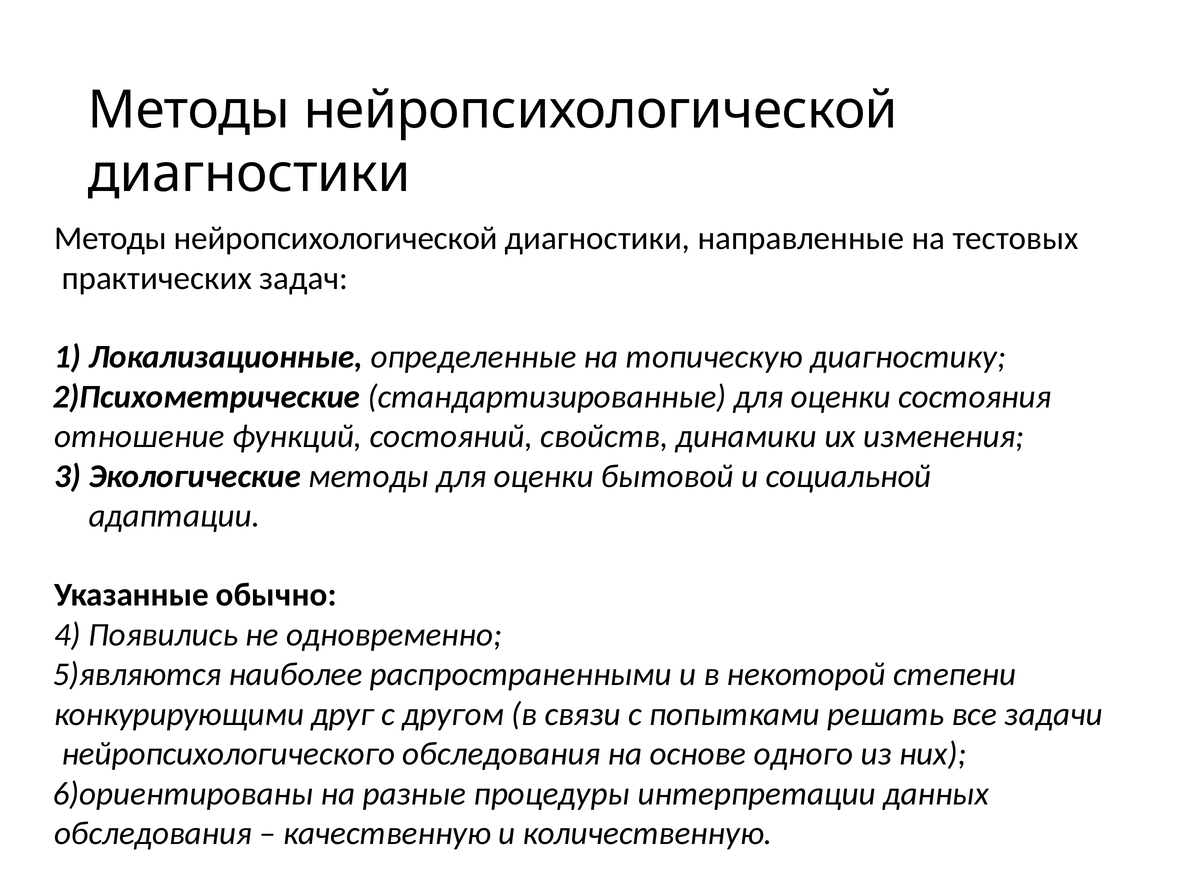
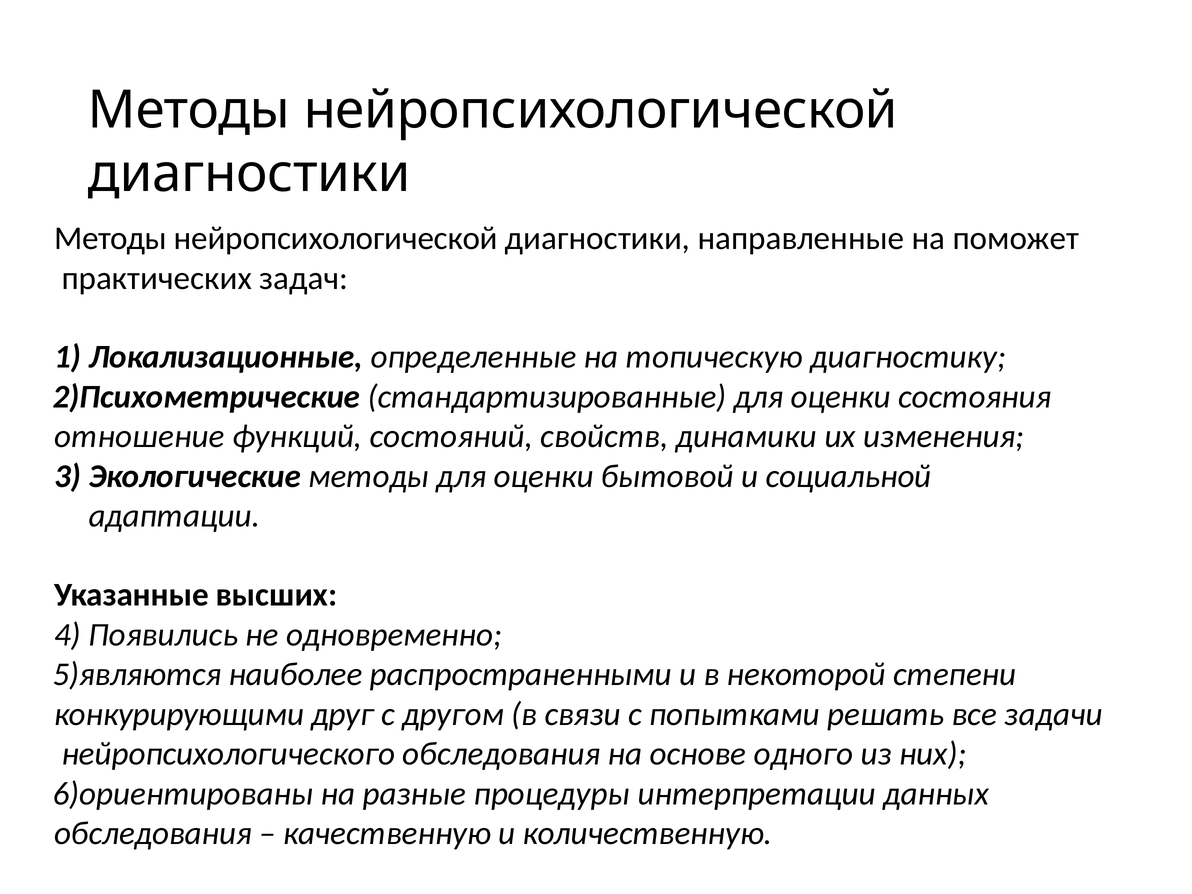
тестовых: тестовых -> поможет
обычно: обычно -> высших
